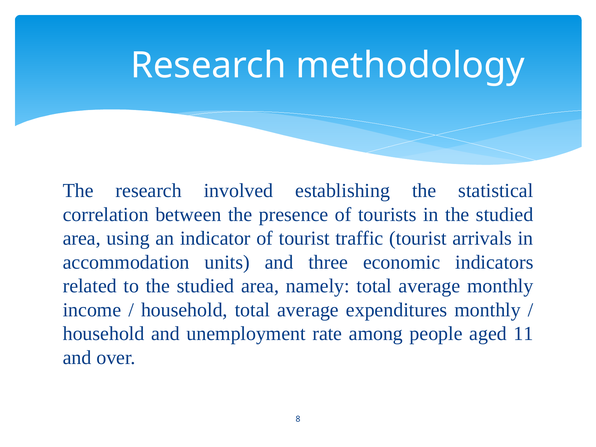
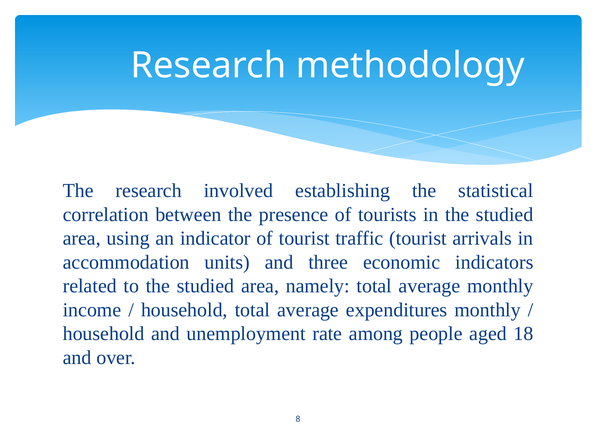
11: 11 -> 18
